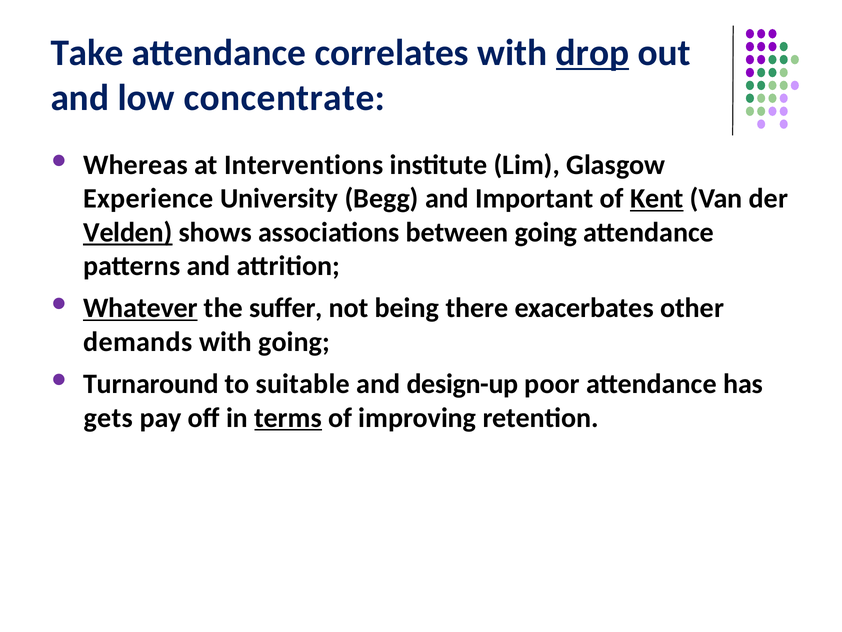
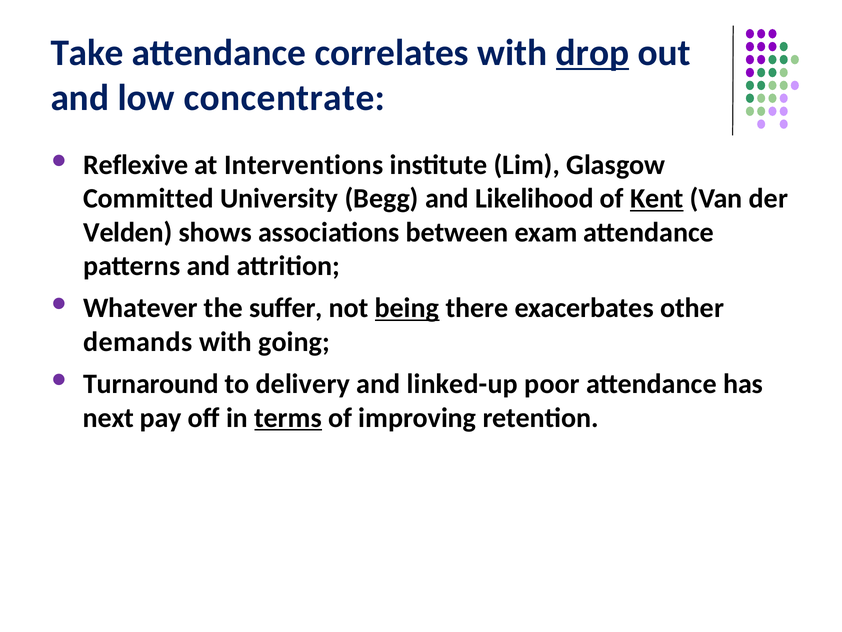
Whereas: Whereas -> Reflexive
Experience: Experience -> Committed
Important: Important -> Likelihood
Velden underline: present -> none
between going: going -> exam
Whatever underline: present -> none
being underline: none -> present
suitable: suitable -> delivery
design-up: design-up -> linked-up
gets: gets -> next
